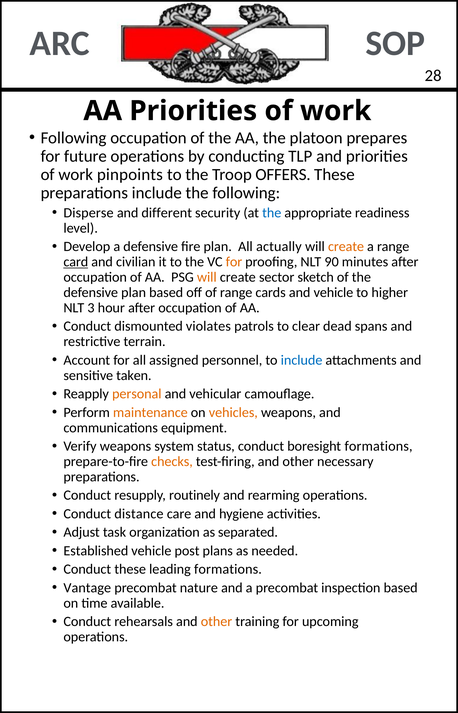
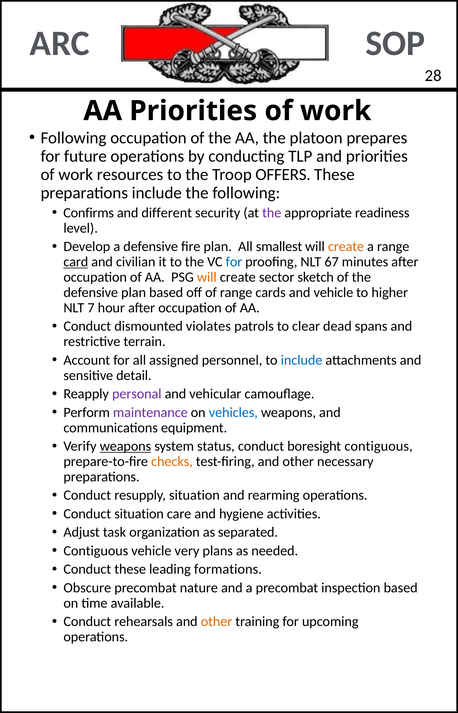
pinpoints: pinpoints -> resources
Disperse: Disperse -> Confirms
the at (272, 213) colour: blue -> purple
actually: actually -> smallest
for at (234, 262) colour: orange -> blue
90: 90 -> 67
3: 3 -> 7
taken: taken -> detail
personal colour: orange -> purple
maintenance colour: orange -> purple
vehicles colour: orange -> blue
weapons at (125, 446) underline: none -> present
boresight formations: formations -> contiguous
resupply routinely: routinely -> situation
Conduct distance: distance -> situation
Established at (96, 550): Established -> Contiguous
post: post -> very
Vantage: Vantage -> Obscure
